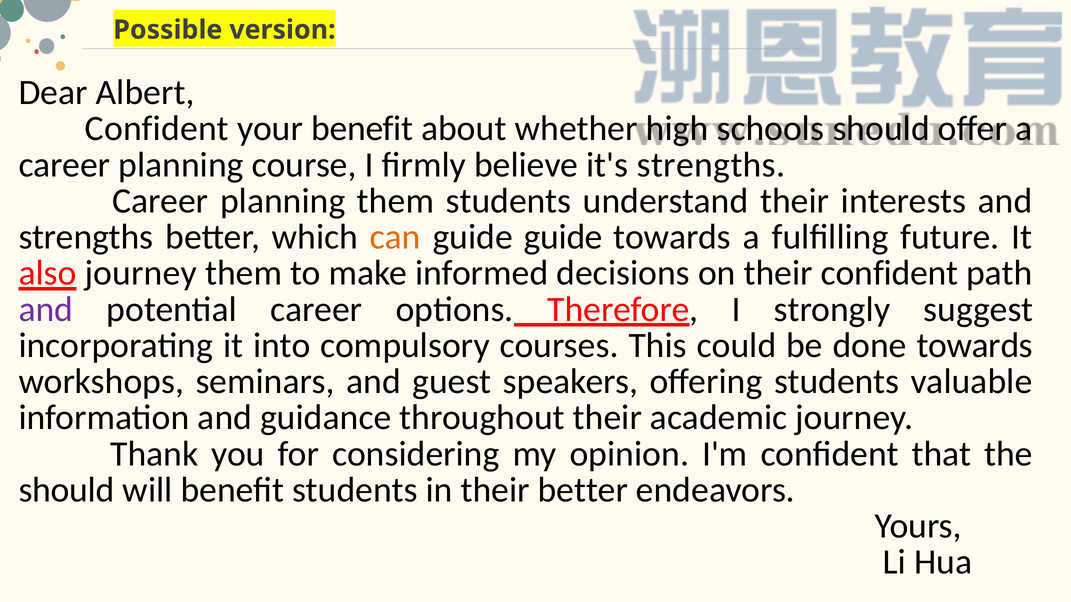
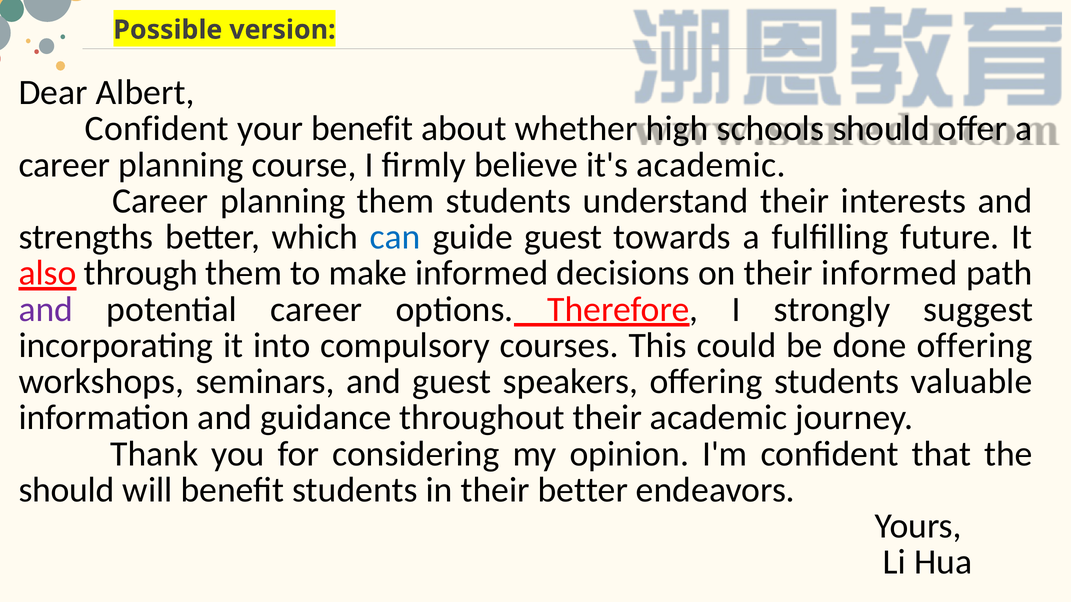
it's strengths: strengths -> academic
can colour: orange -> blue
guide guide: guide -> guest
journey at (141, 273): journey -> through
their confident: confident -> informed
done towards: towards -> offering
